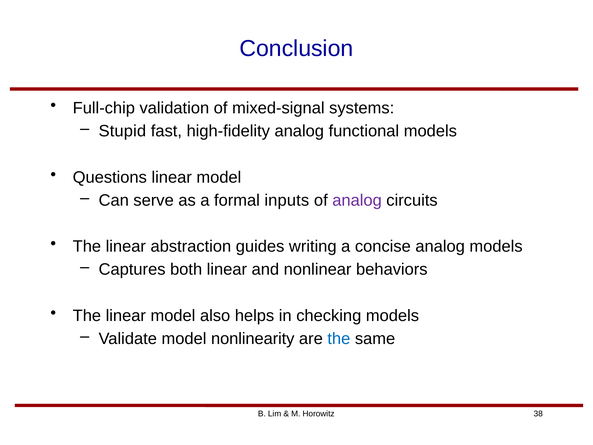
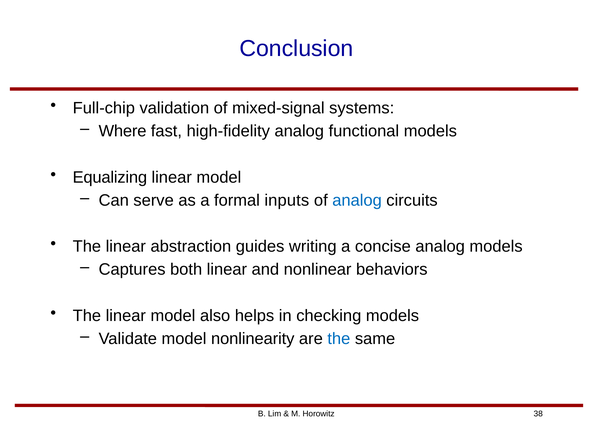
Stupid: Stupid -> Where
Questions: Questions -> Equalizing
analog at (357, 200) colour: purple -> blue
